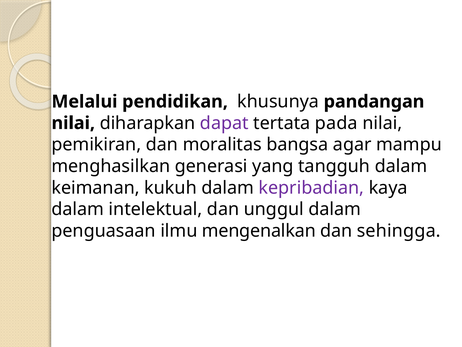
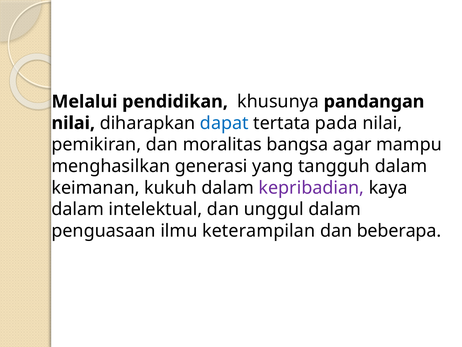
dapat colour: purple -> blue
mengenalkan: mengenalkan -> keterampilan
sehingga: sehingga -> beberapa
